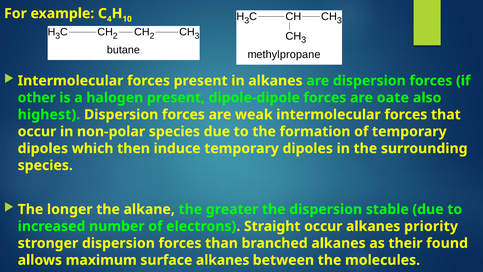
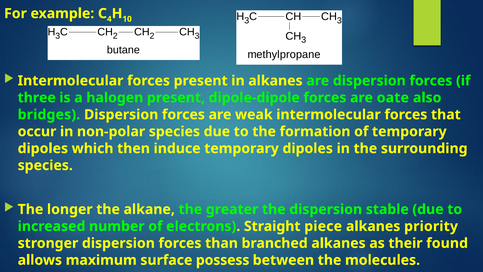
other: other -> three
highest: highest -> bridges
Straight occur: occur -> piece
surface alkanes: alkanes -> possess
